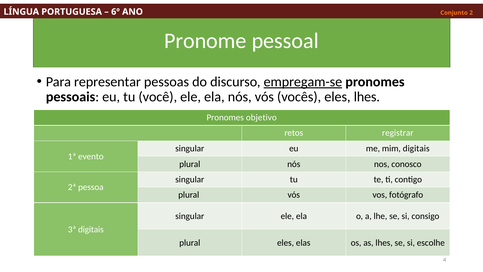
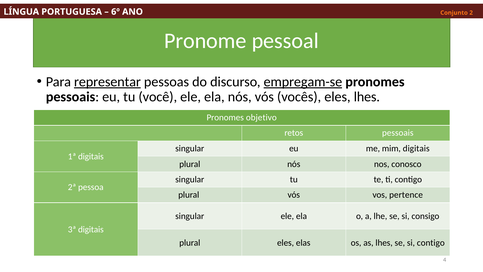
representar underline: none -> present
retos registrar: registrar -> pessoais
1ª evento: evento -> digitais
fotógrafo: fotógrafo -> pertence
si escolhe: escolhe -> contigo
